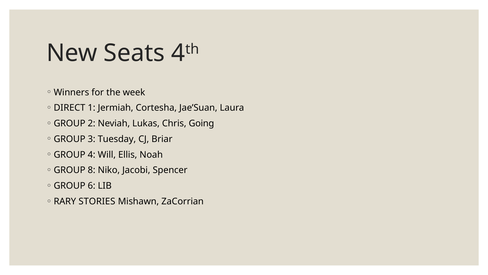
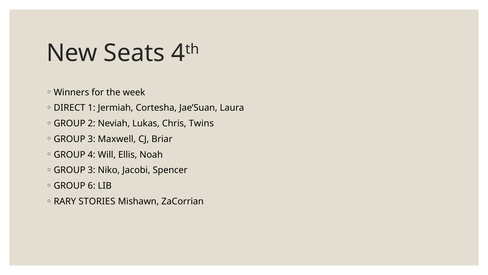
Going: Going -> Twins
Tuesday: Tuesday -> Maxwell
8 at (92, 170): 8 -> 3
